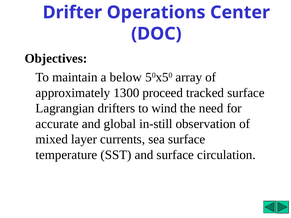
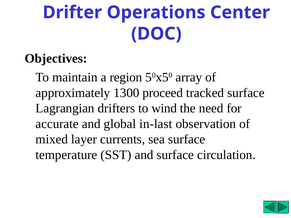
below: below -> region
in-still: in-still -> in-last
